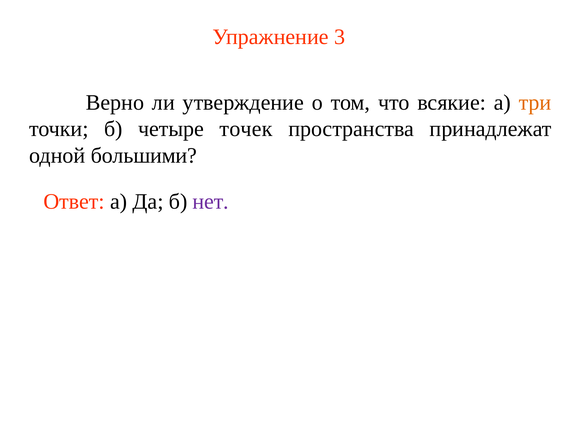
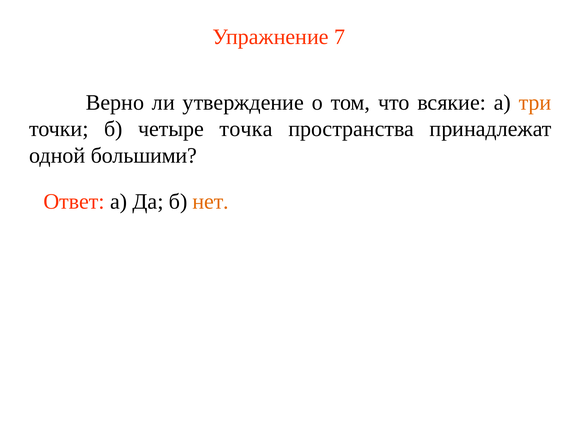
3: 3 -> 7
точек: точек -> точка
нет colour: purple -> orange
